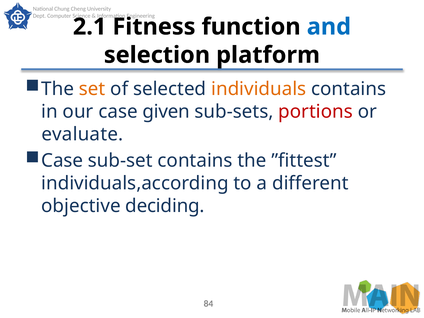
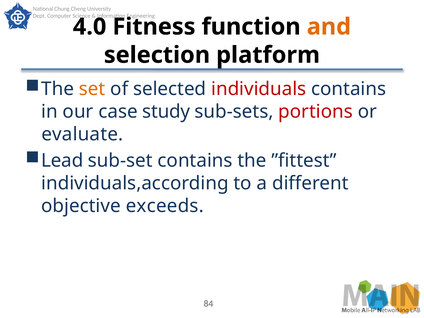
2.1: 2.1 -> 4.0
and colour: blue -> orange
individuals colour: orange -> red
given: given -> study
Case at (62, 161): Case -> Lead
deciding: deciding -> exceeds
